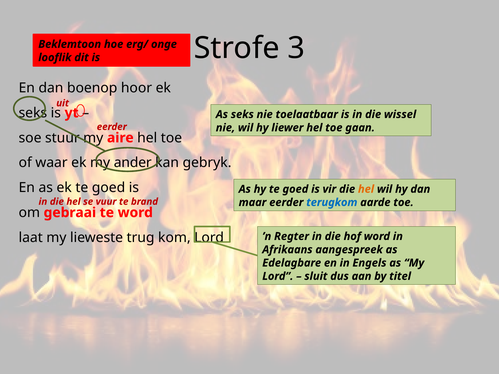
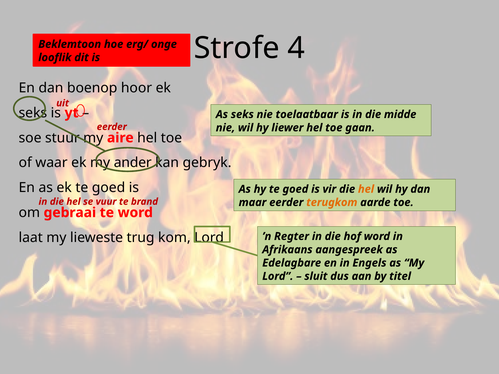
3: 3 -> 4
wissel: wissel -> midde
terugkom colour: blue -> orange
